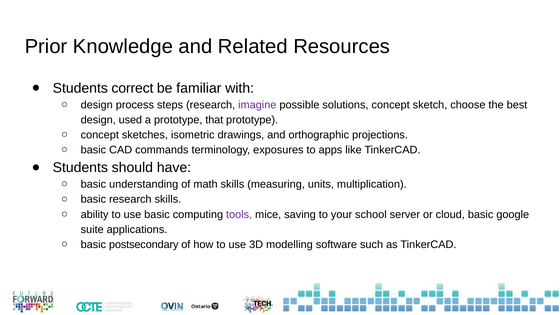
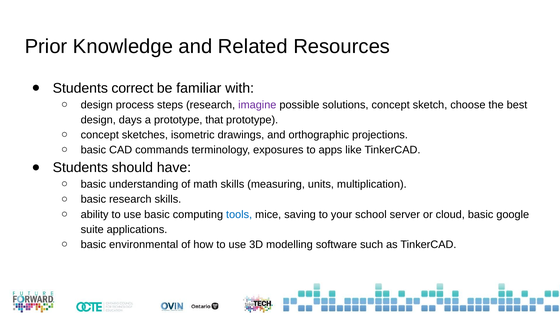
used: used -> days
tools colour: purple -> blue
postsecondary: postsecondary -> environmental
